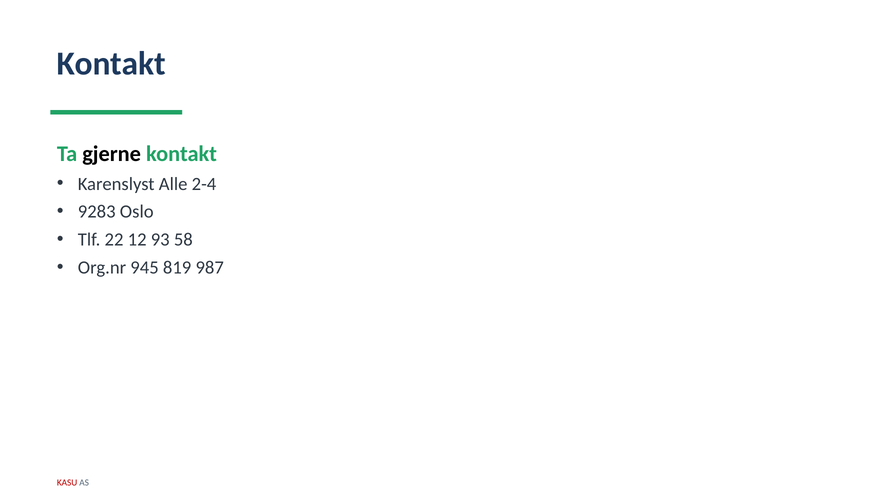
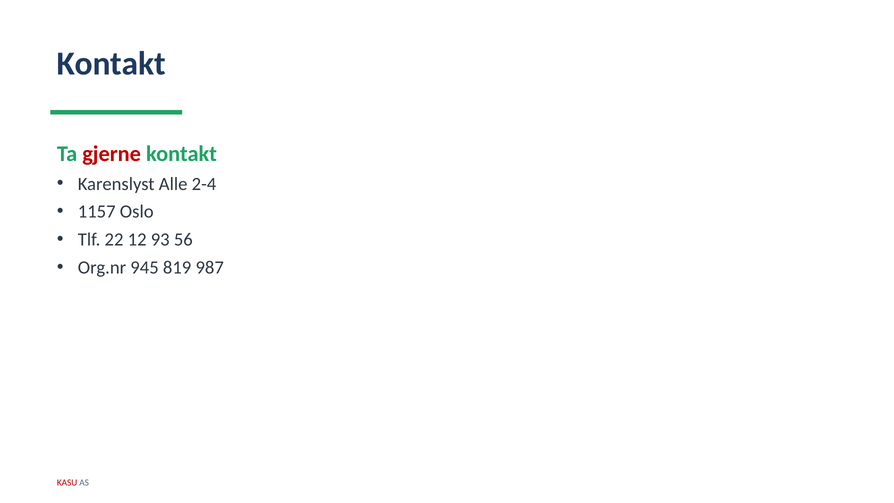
gjerne colour: black -> red
9283: 9283 -> 1157
58: 58 -> 56
